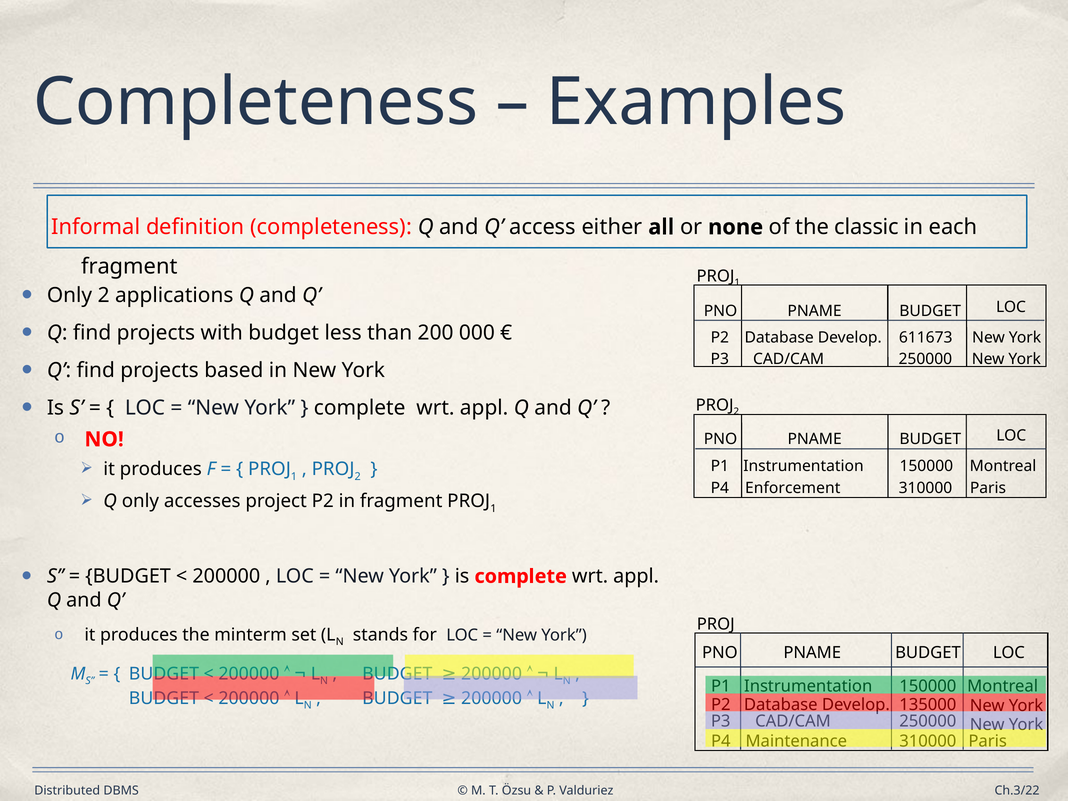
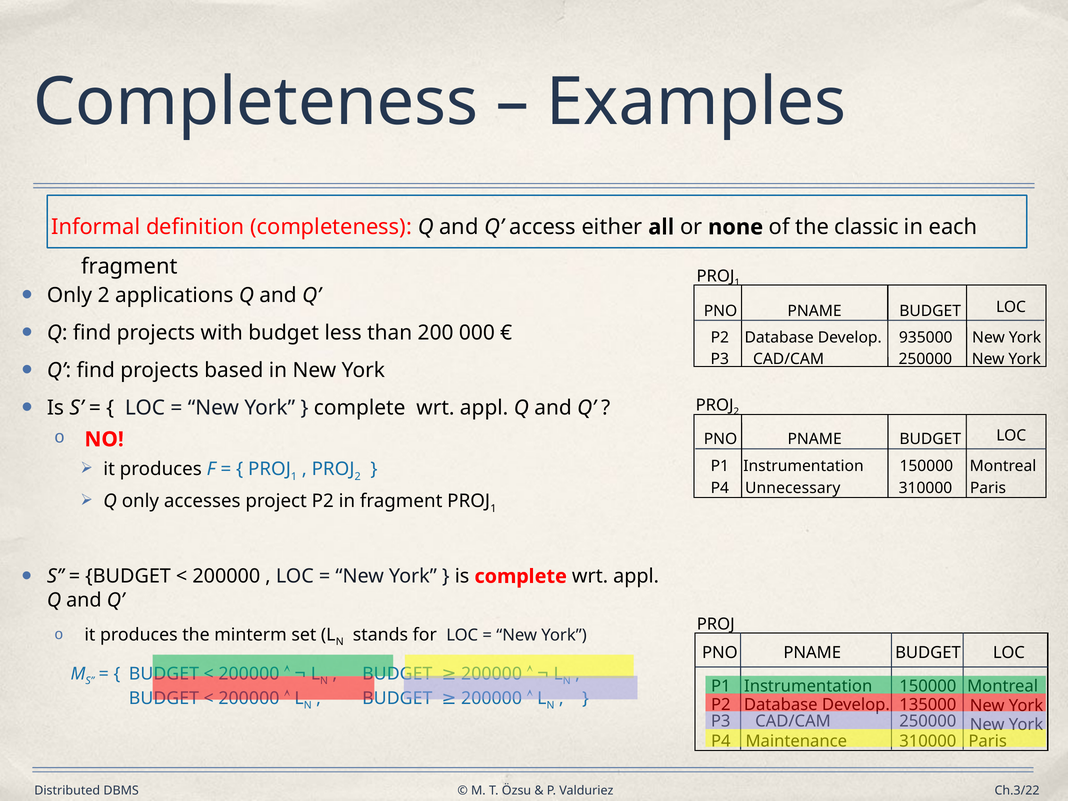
611673: 611673 -> 935000
Enforcement: Enforcement -> Unnecessary
